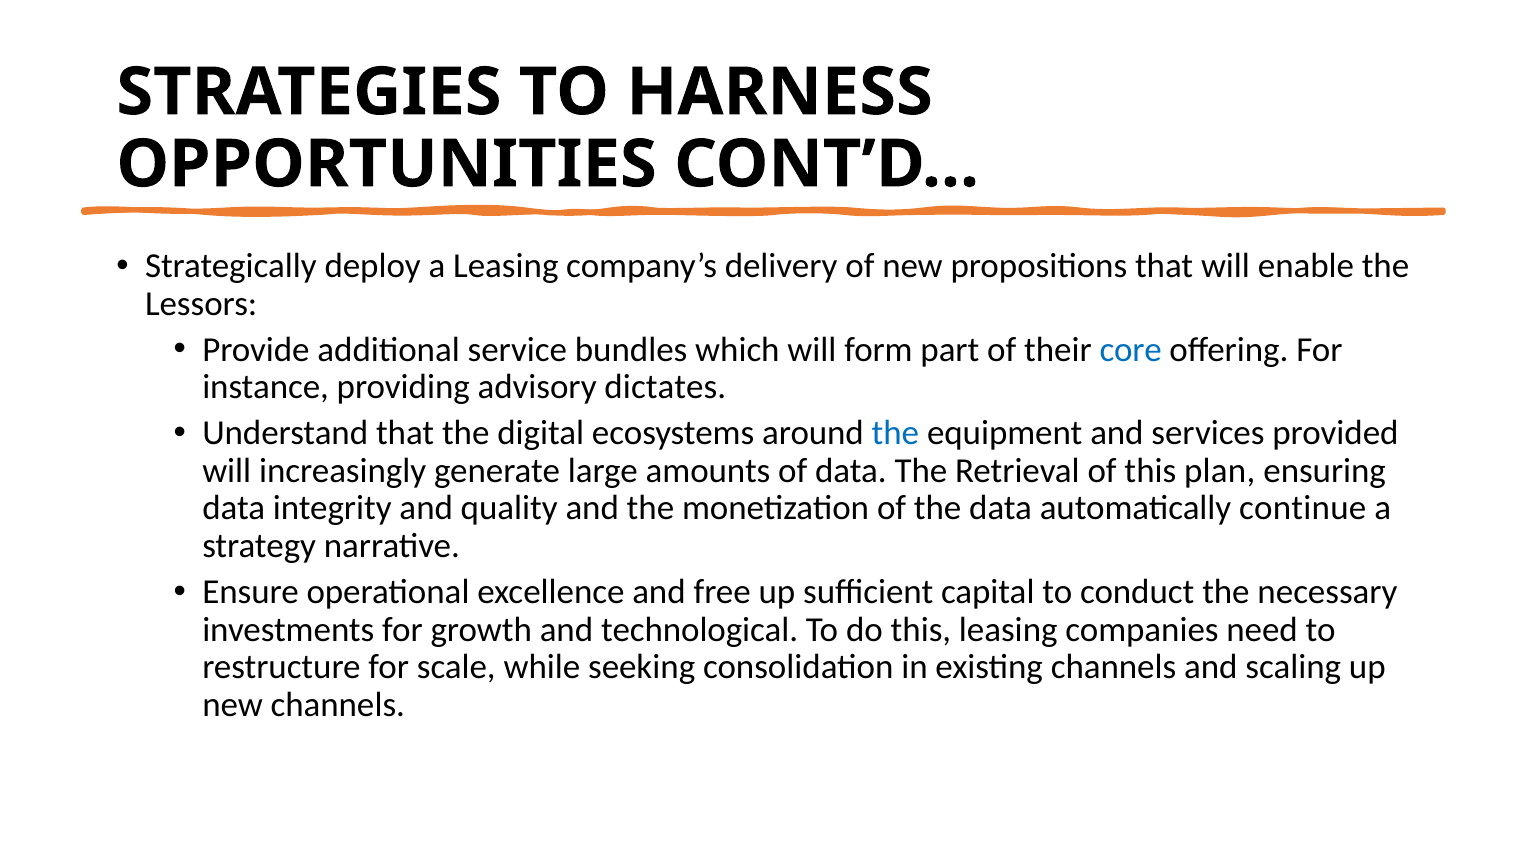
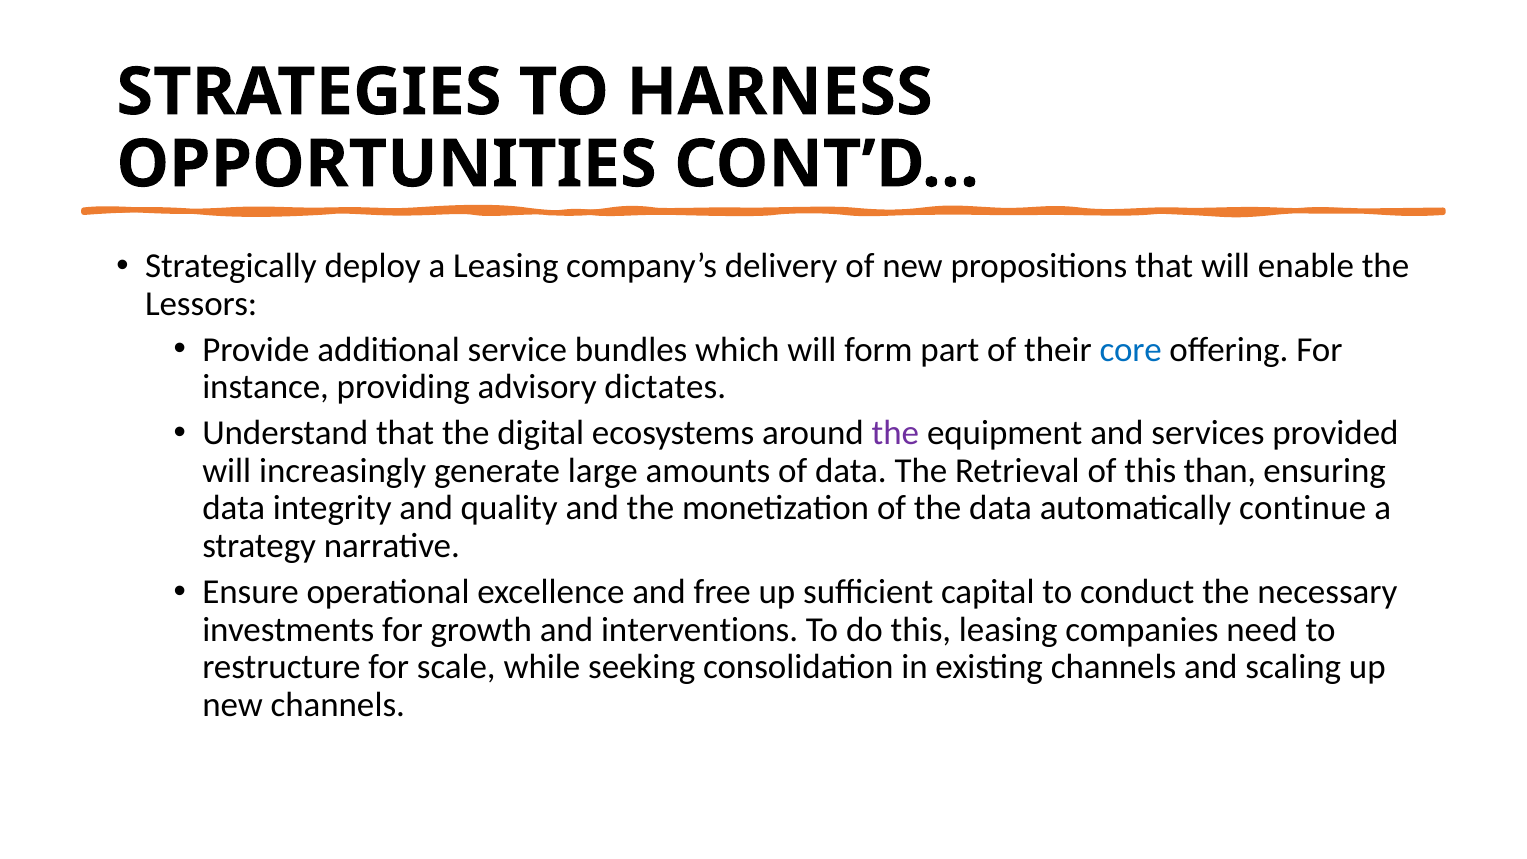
the at (895, 433) colour: blue -> purple
plan: plan -> than
technological: technological -> interventions
